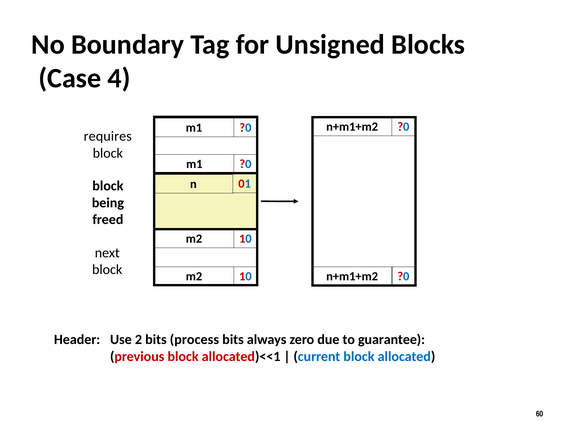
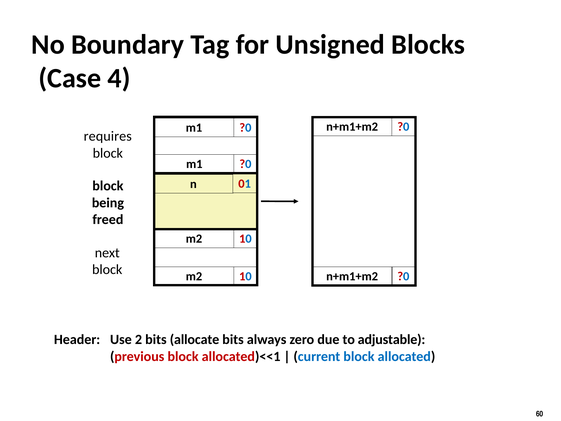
process: process -> allocate
guarantee: guarantee -> adjustable
